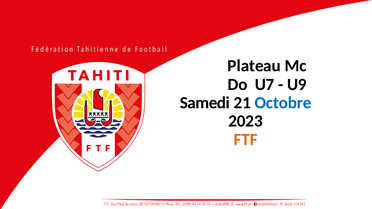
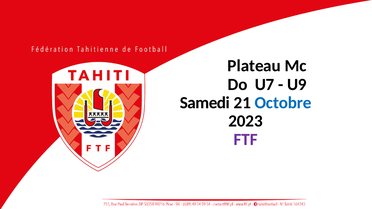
FTF colour: orange -> purple
